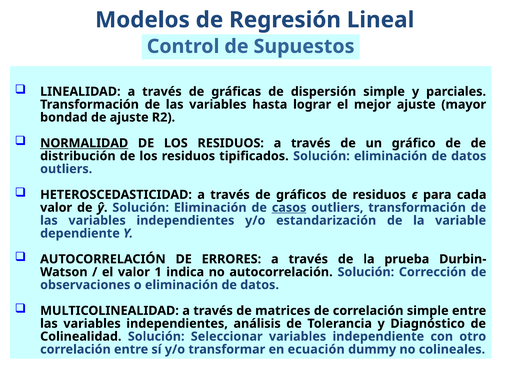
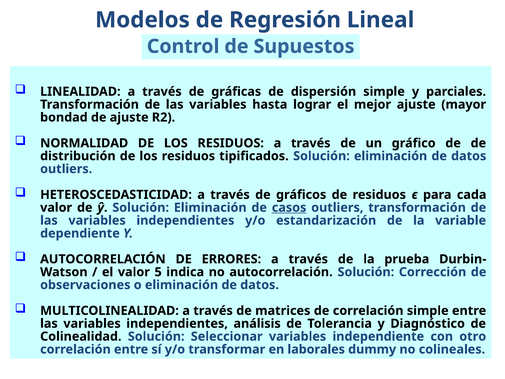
NORMALIDAD underline: present -> none
1: 1 -> 5
ecuación: ecuación -> laborales
